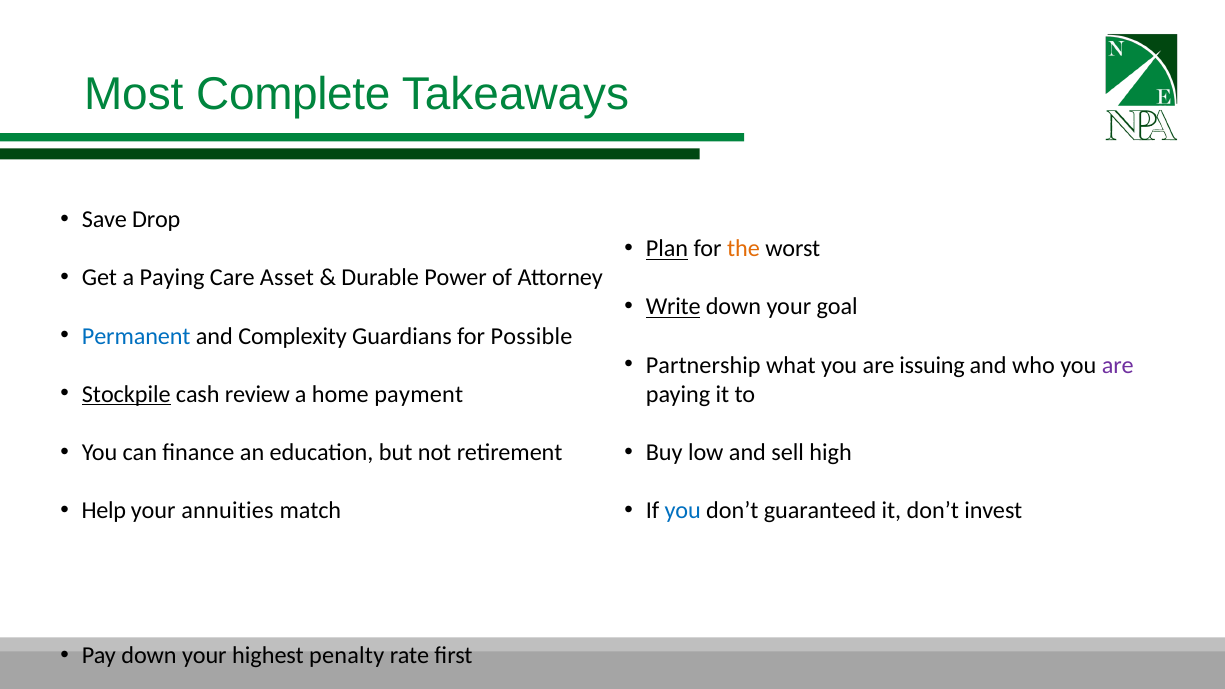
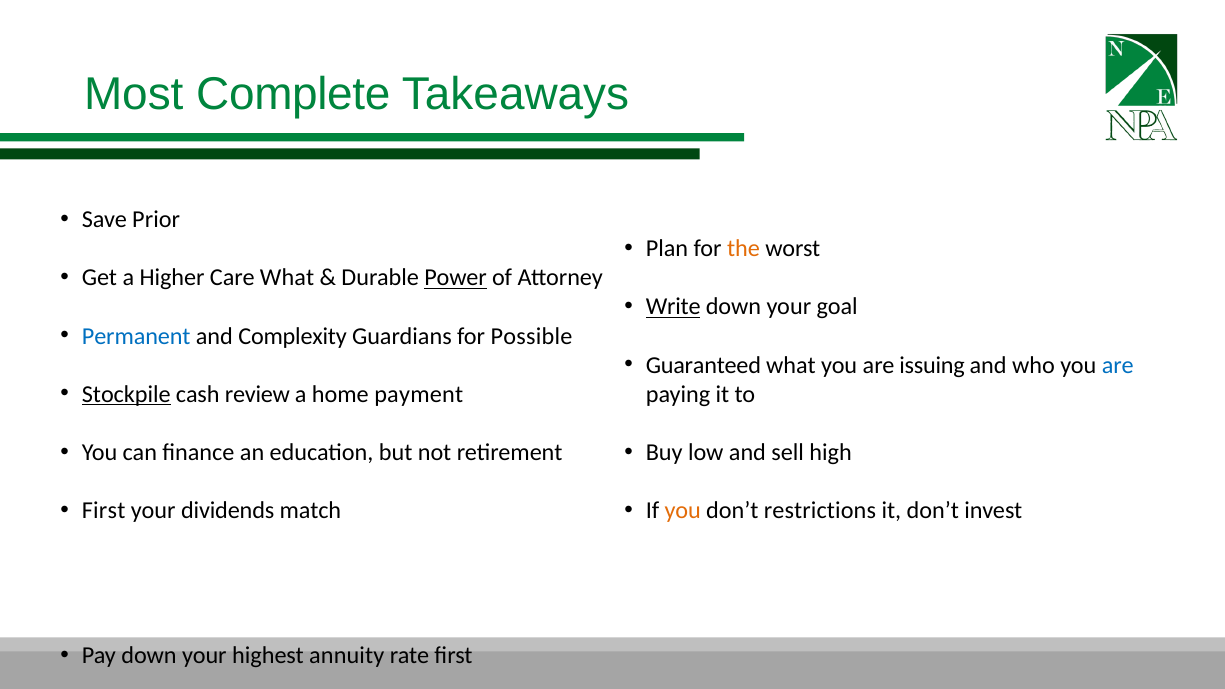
Drop: Drop -> Prior
Plan underline: present -> none
a Paying: Paying -> Higher
Care Asset: Asset -> What
Power underline: none -> present
Partnership: Partnership -> Guaranteed
are at (1118, 365) colour: purple -> blue
Help at (104, 511): Help -> First
annuities: annuities -> dividends
you at (683, 511) colour: blue -> orange
guaranteed: guaranteed -> restrictions
penalty: penalty -> annuity
